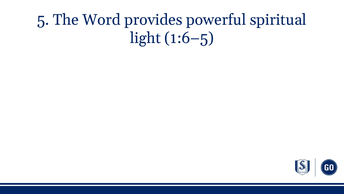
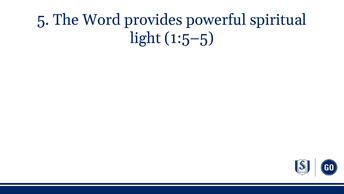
1:6–5: 1:6–5 -> 1:5–5
